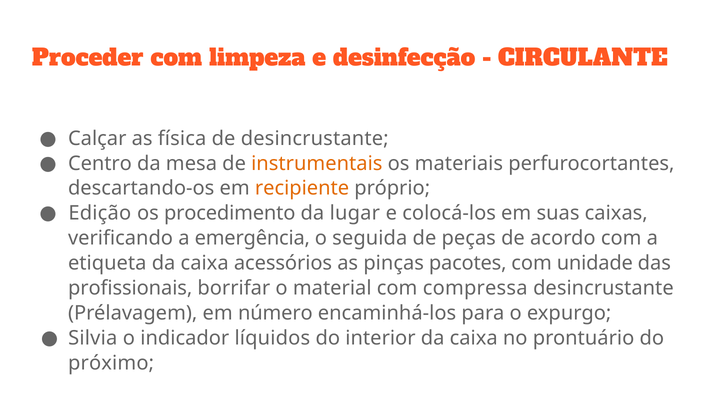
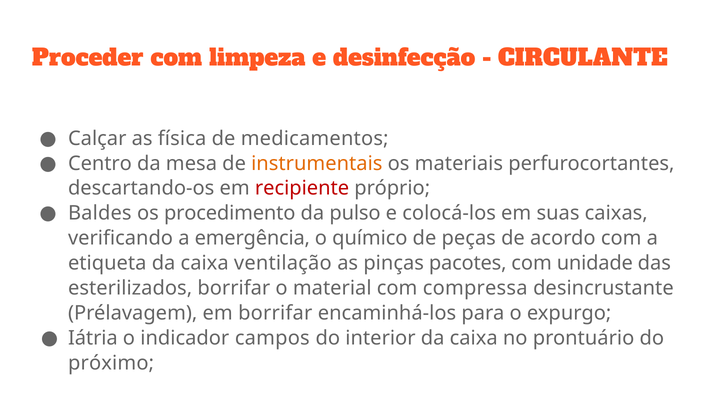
de desincrustante: desincrustante -> medicamentos
recipiente colour: orange -> red
Edição: Edição -> Baldes
lugar: lugar -> pulso
seguida: seguida -> químico
acessórios: acessórios -> ventilação
profissionais: profissionais -> esterilizados
em número: número -> borrifar
Silvia: Silvia -> Iátria
líquidos: líquidos -> campos
